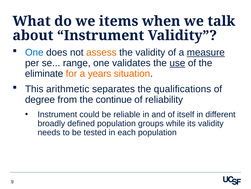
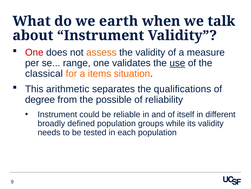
items: items -> earth
One at (34, 52) colour: blue -> red
measure underline: present -> none
eliminate: eliminate -> classical
years: years -> items
continue: continue -> possible
